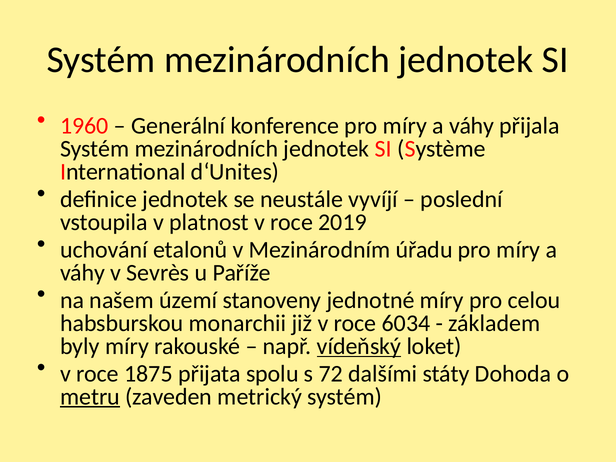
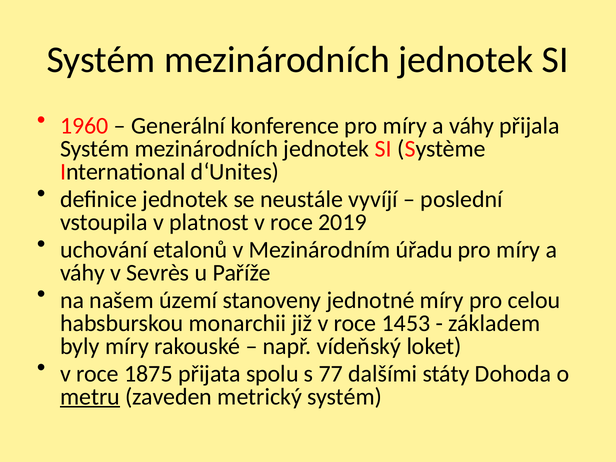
6034: 6034 -> 1453
vídeňský underline: present -> none
72: 72 -> 77
